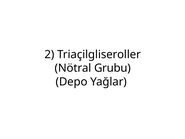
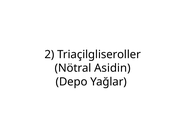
Grubu: Grubu -> Asidin
